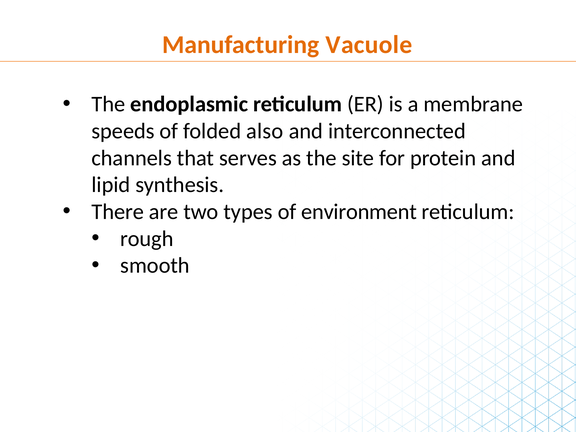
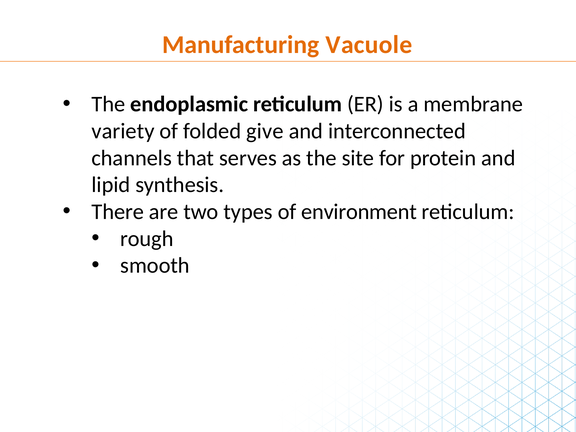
speeds: speeds -> variety
also: also -> give
